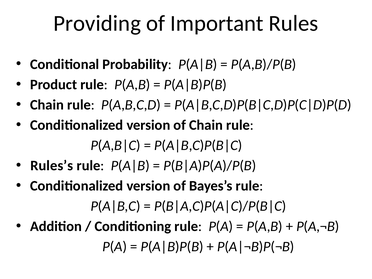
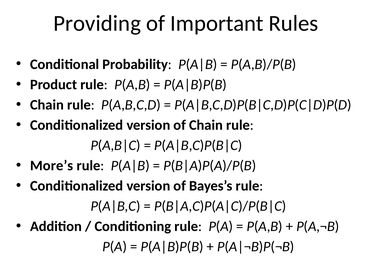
Rules’s: Rules’s -> More’s
